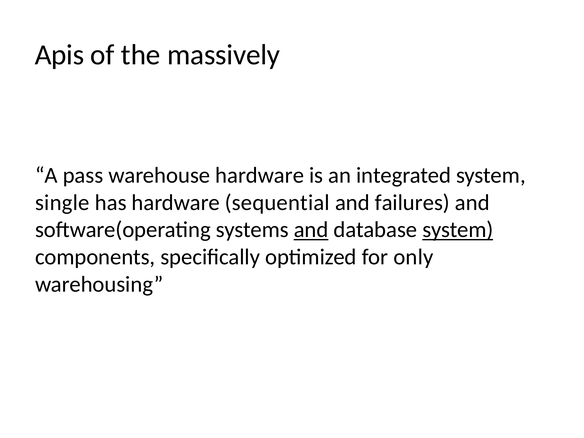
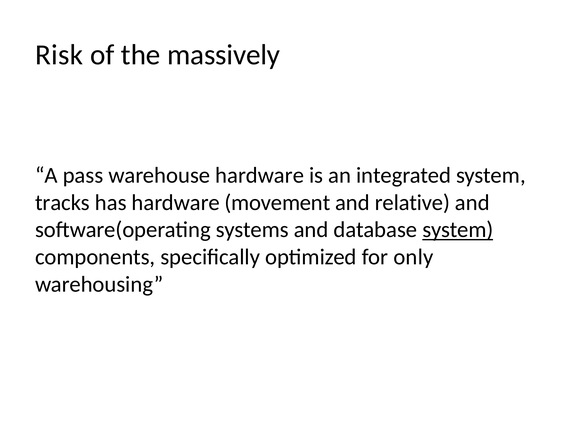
Apis: Apis -> Risk
single: single -> tracks
sequential: sequential -> movement
failures: failures -> relative
and at (311, 230) underline: present -> none
